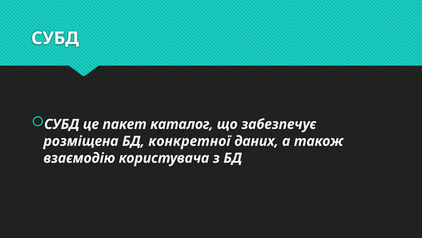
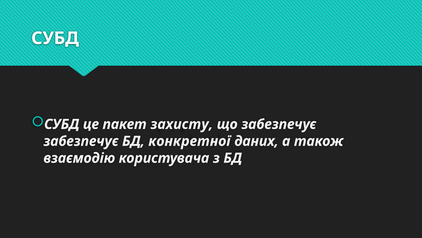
каталог: каталог -> захисту
розміщена at (81, 141): розміщена -> забезпечує
